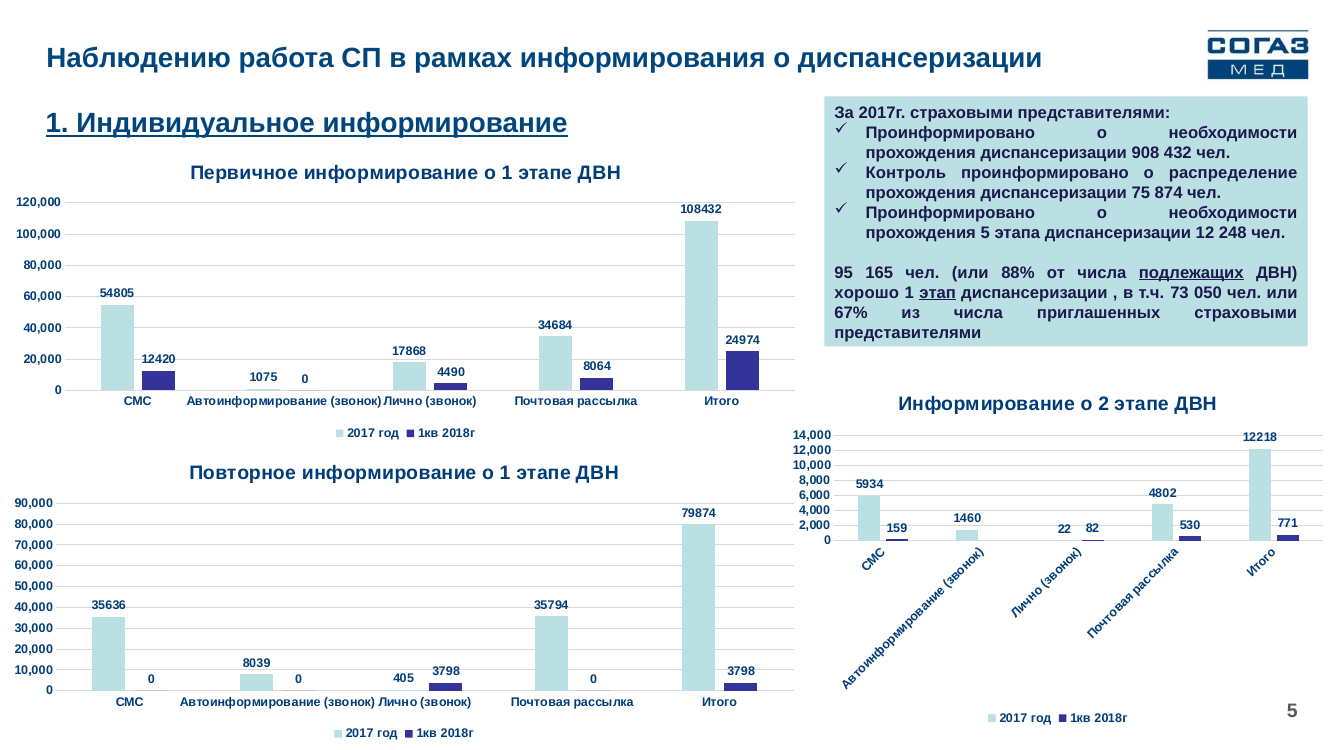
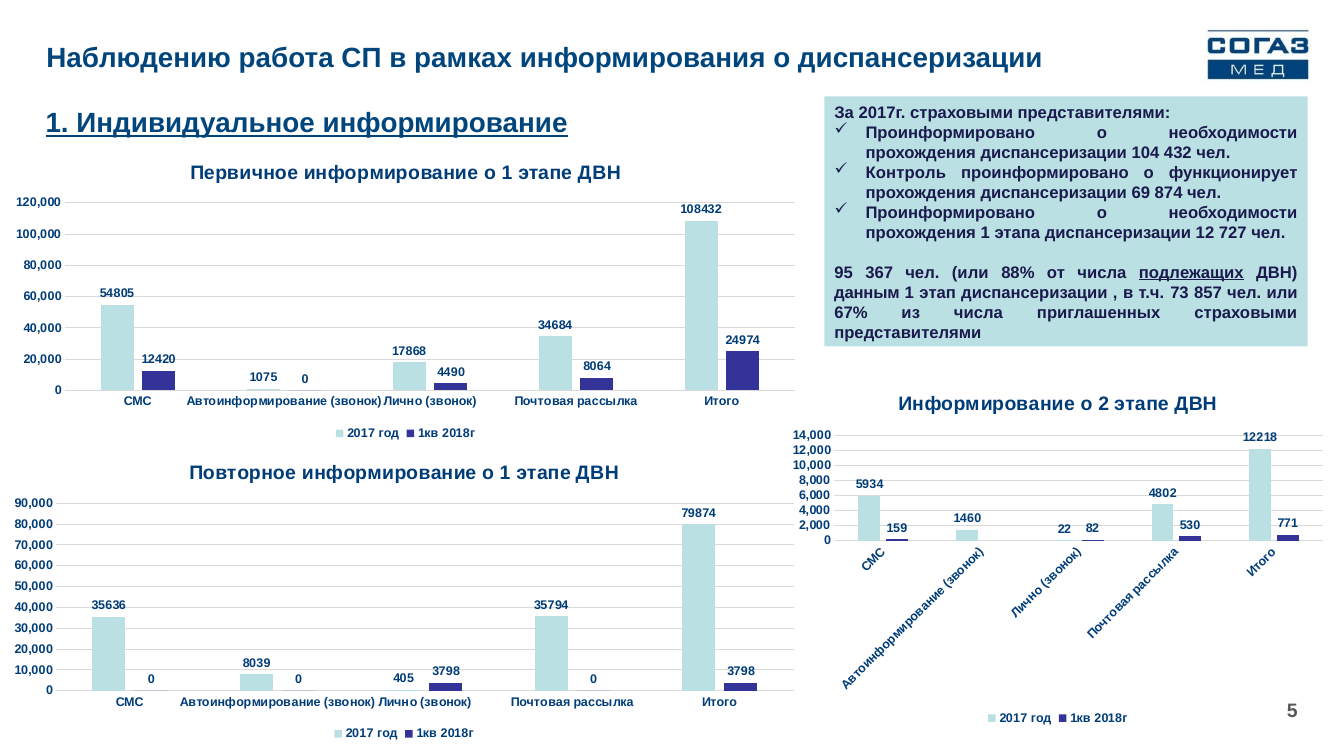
908: 908 -> 104
распределение: распределение -> функционирует
75: 75 -> 69
прохождения 5: 5 -> 1
248: 248 -> 727
165: 165 -> 367
хорошо: хорошо -> данным
этап underline: present -> none
050: 050 -> 857
